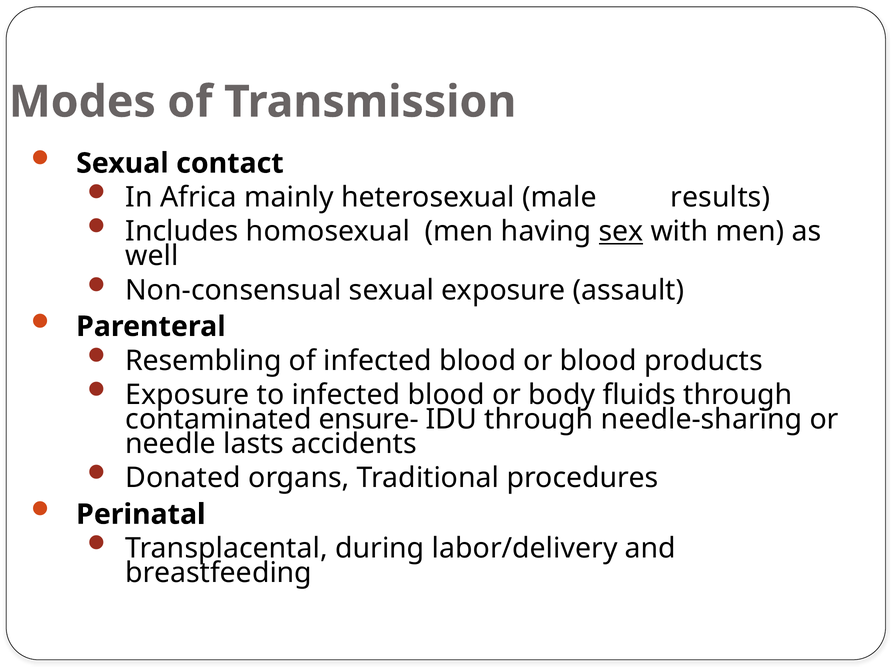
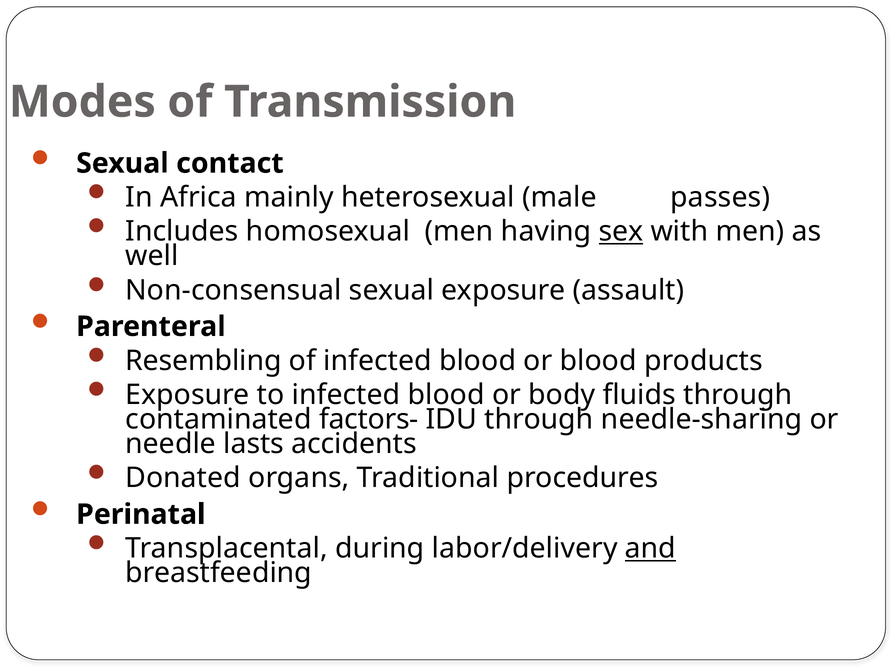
results: results -> passes
ensure-: ensure- -> factors-
and underline: none -> present
